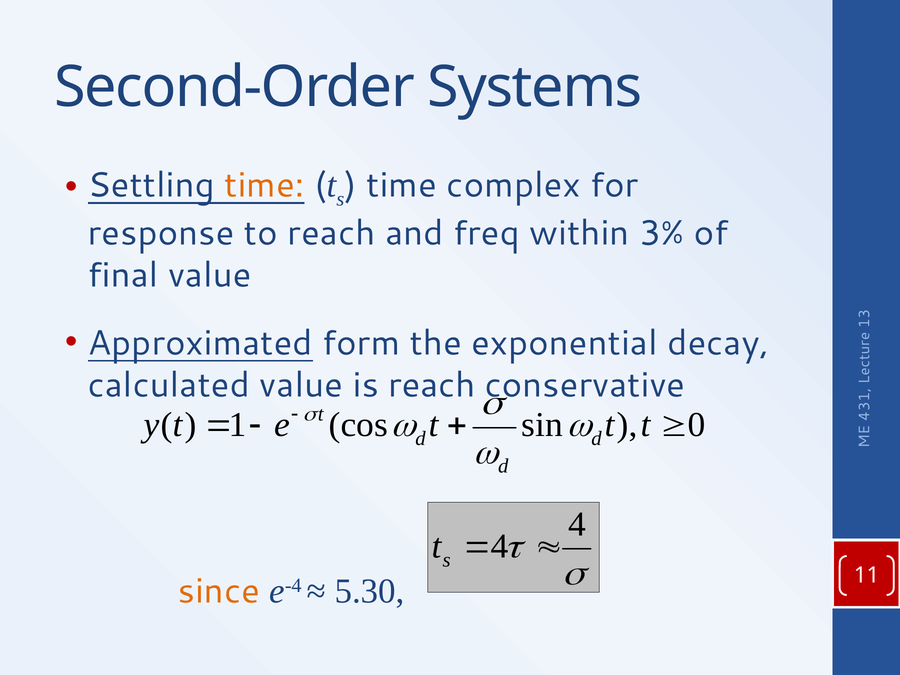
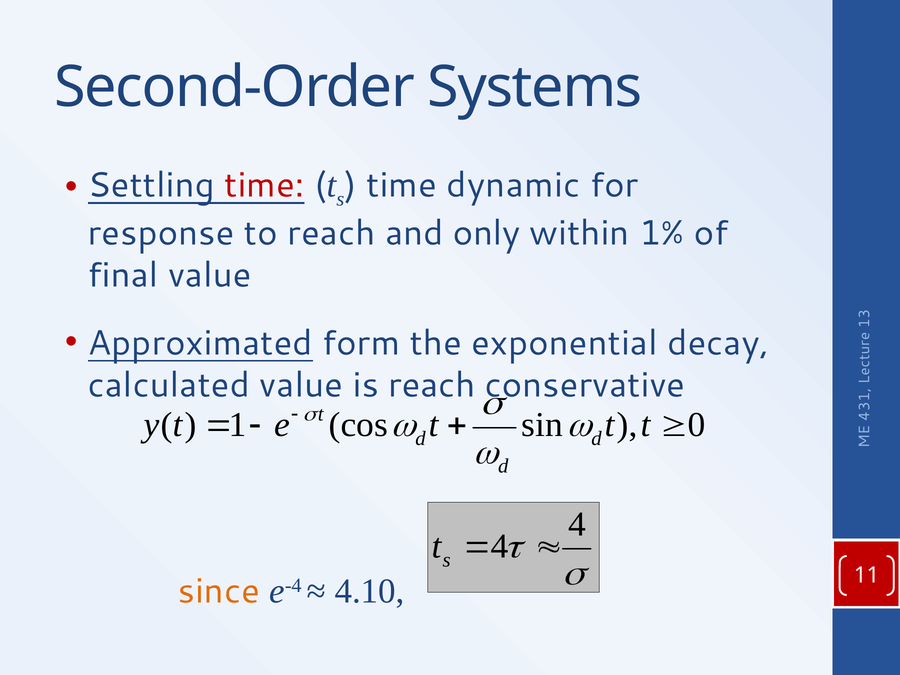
time at (264, 185) colour: orange -> red
complex: complex -> dynamic
freq: freq -> only
3%: 3% -> 1%
5.30: 5.30 -> 4.10
